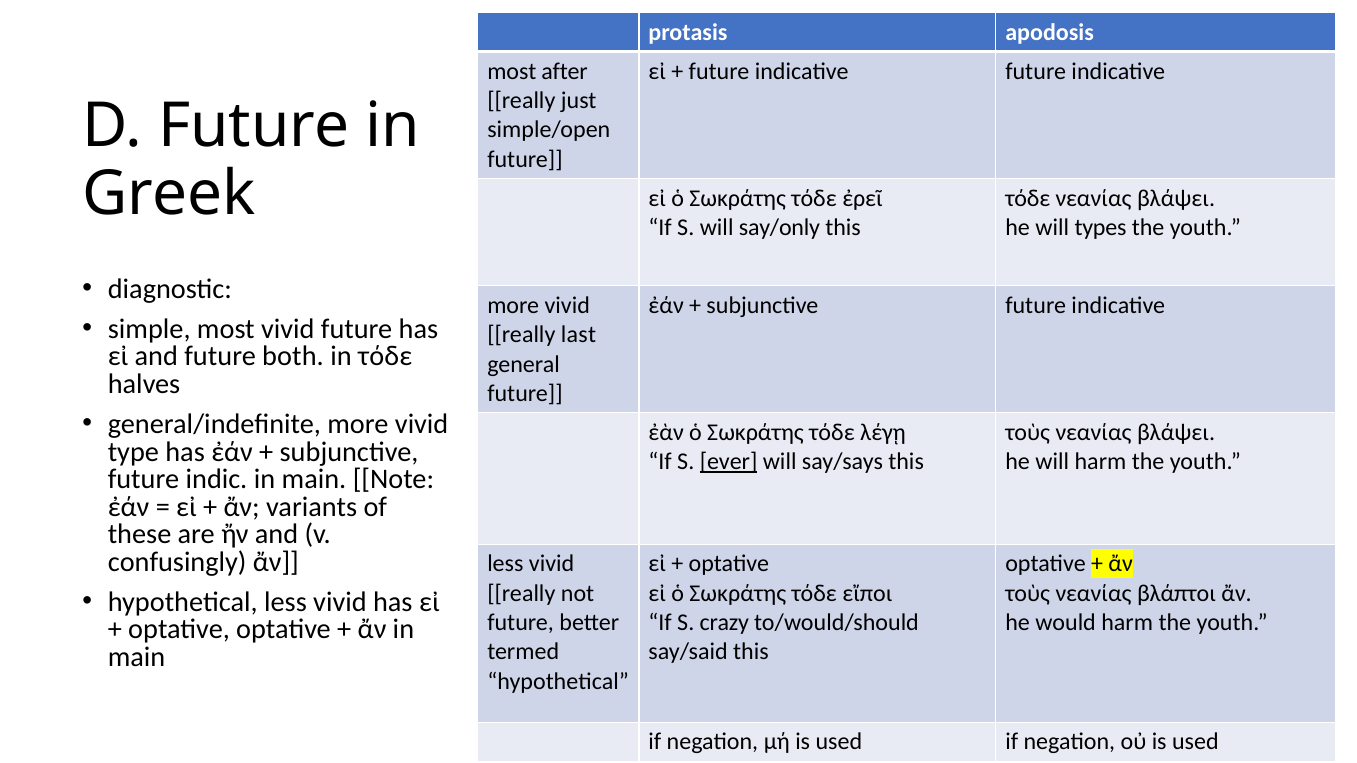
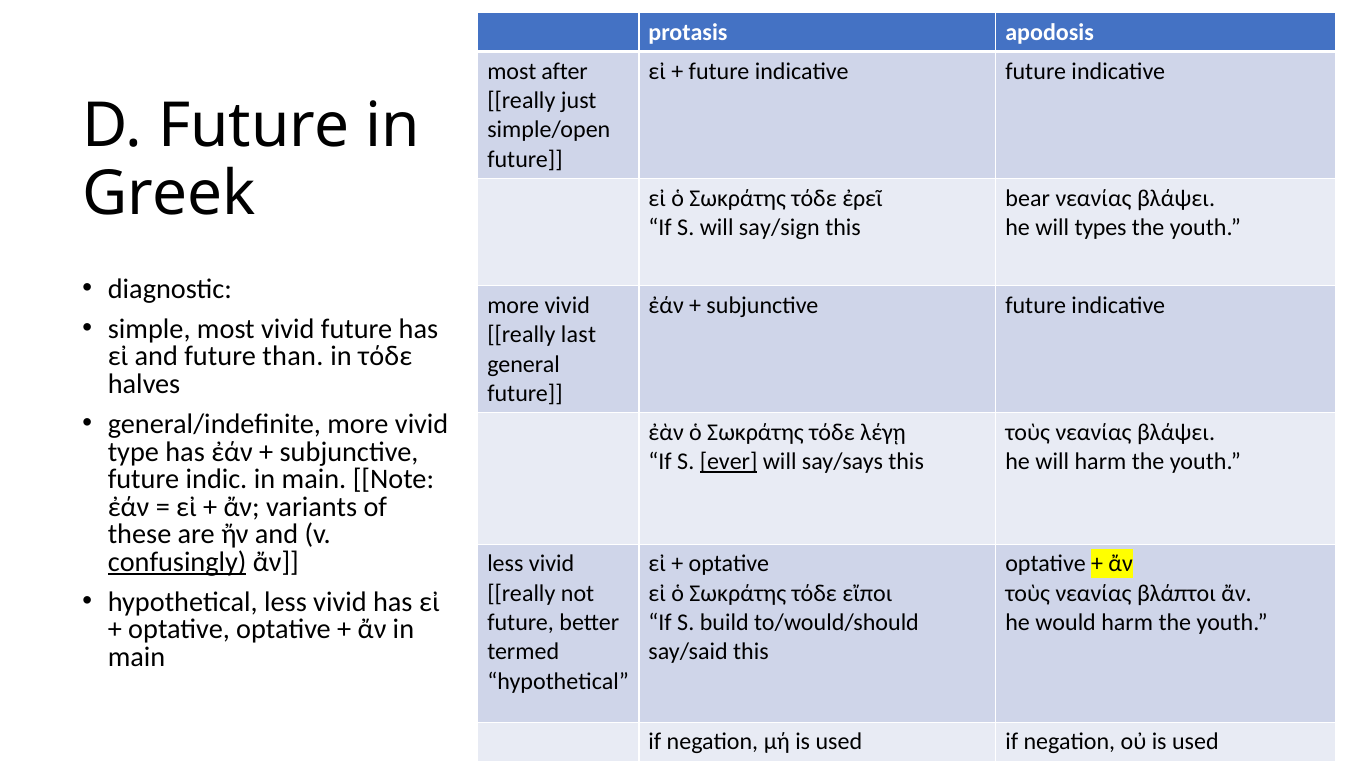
τόδε at (1028, 198): τόδε -> bear
say/only: say/only -> say/sign
both: both -> than
confusingly underline: none -> present
crazy: crazy -> build
